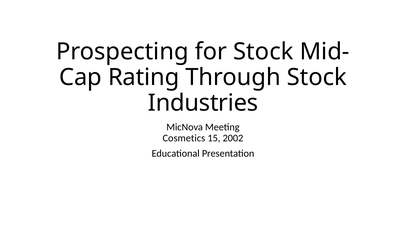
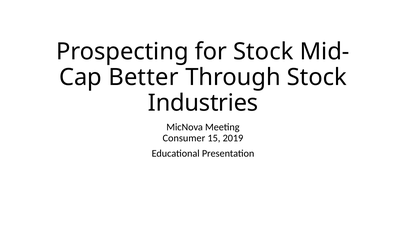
Rating: Rating -> Better
Cosmetics: Cosmetics -> Consumer
2002: 2002 -> 2019
